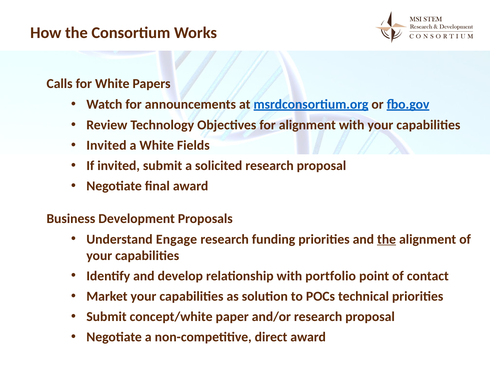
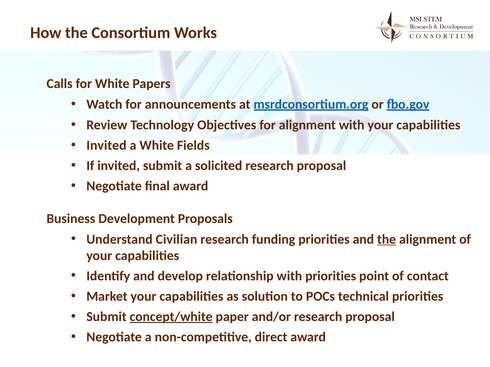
Engage: Engage -> Civilian
with portfolio: portfolio -> priorities
concept/white underline: none -> present
